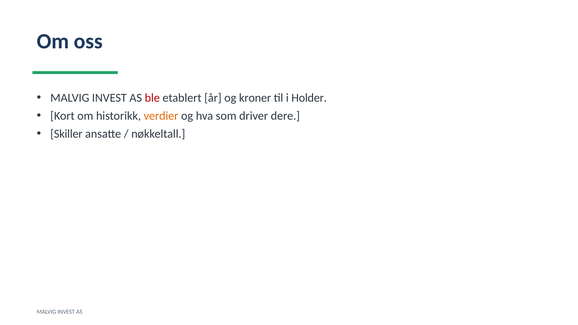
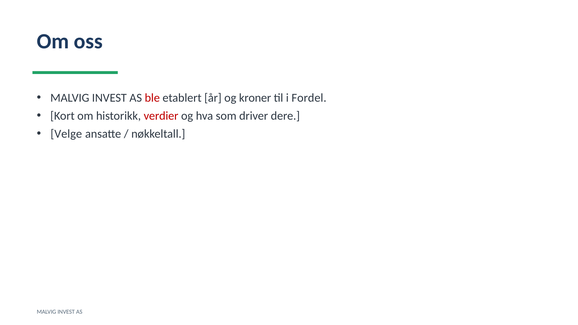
Holder: Holder -> Fordel
verdier colour: orange -> red
Skiller: Skiller -> Velge
